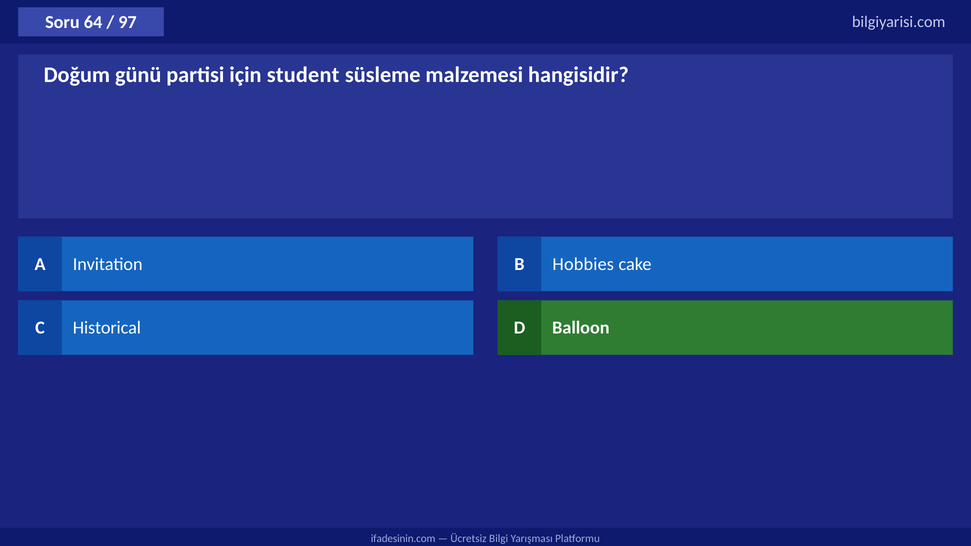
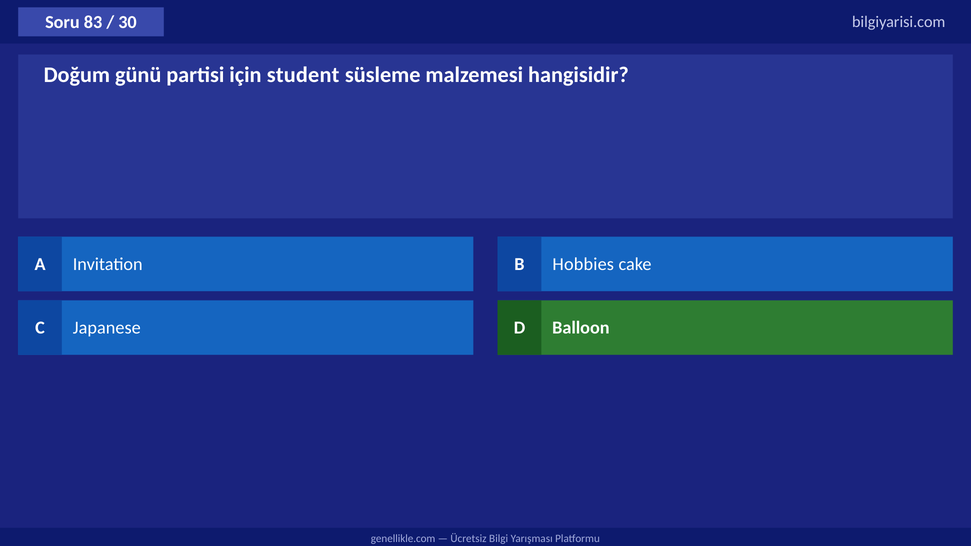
64: 64 -> 83
97: 97 -> 30
Historical: Historical -> Japanese
ifadesinin.com: ifadesinin.com -> genellikle.com
